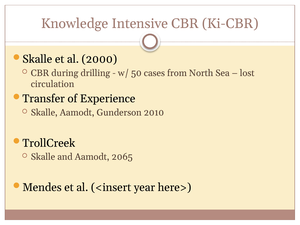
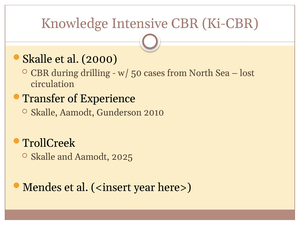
2065: 2065 -> 2025
